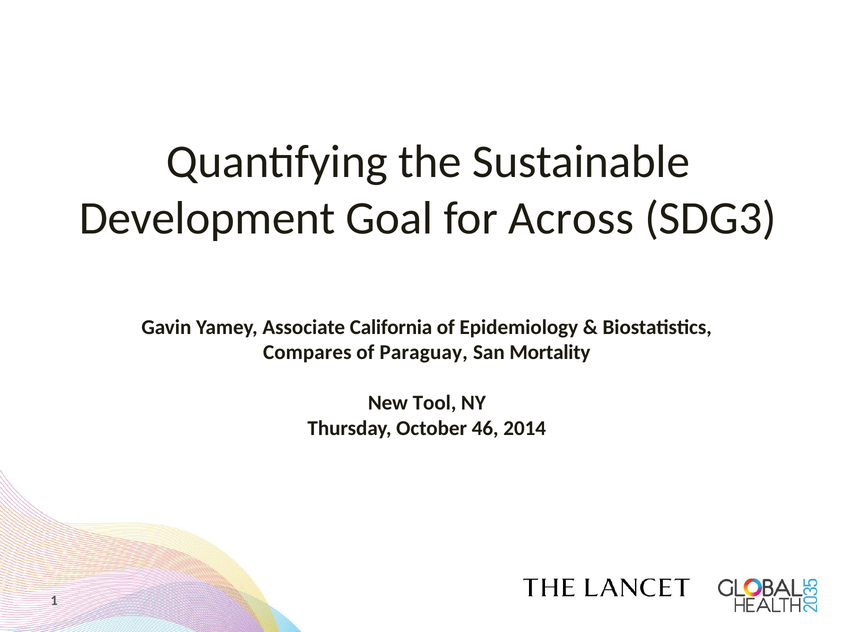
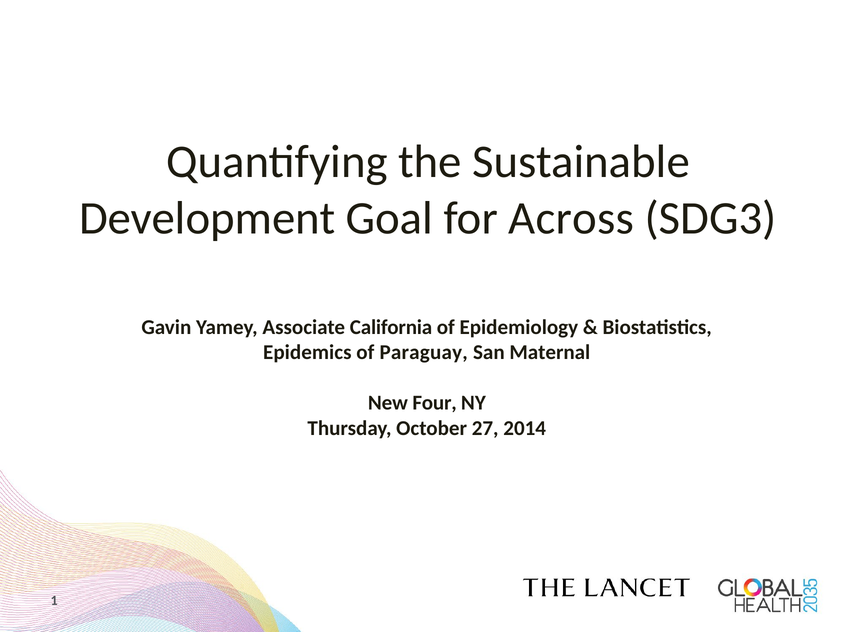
Compares: Compares -> Epidemics
Mortality: Mortality -> Maternal
Tool: Tool -> Four
46: 46 -> 27
